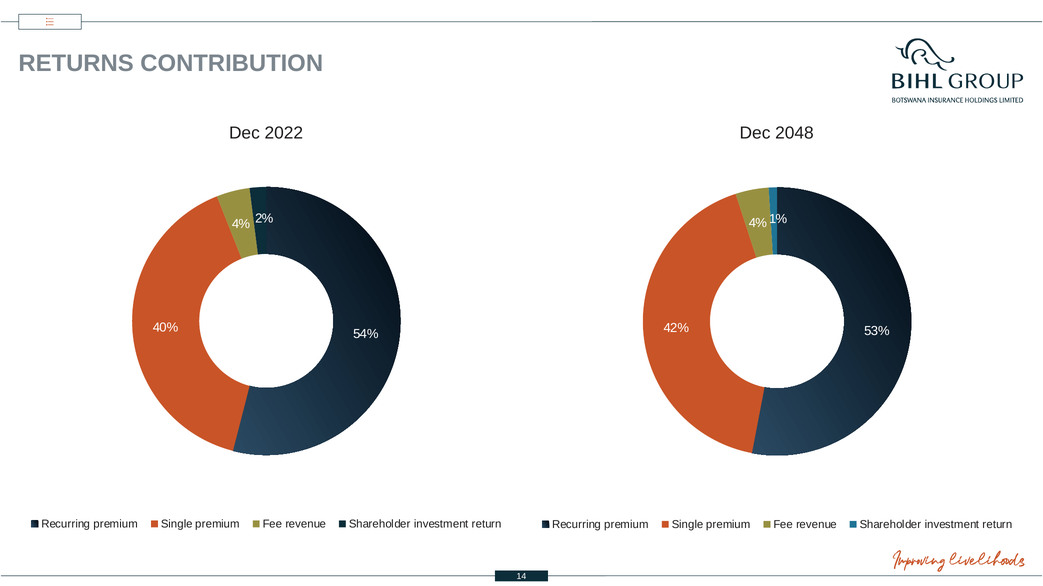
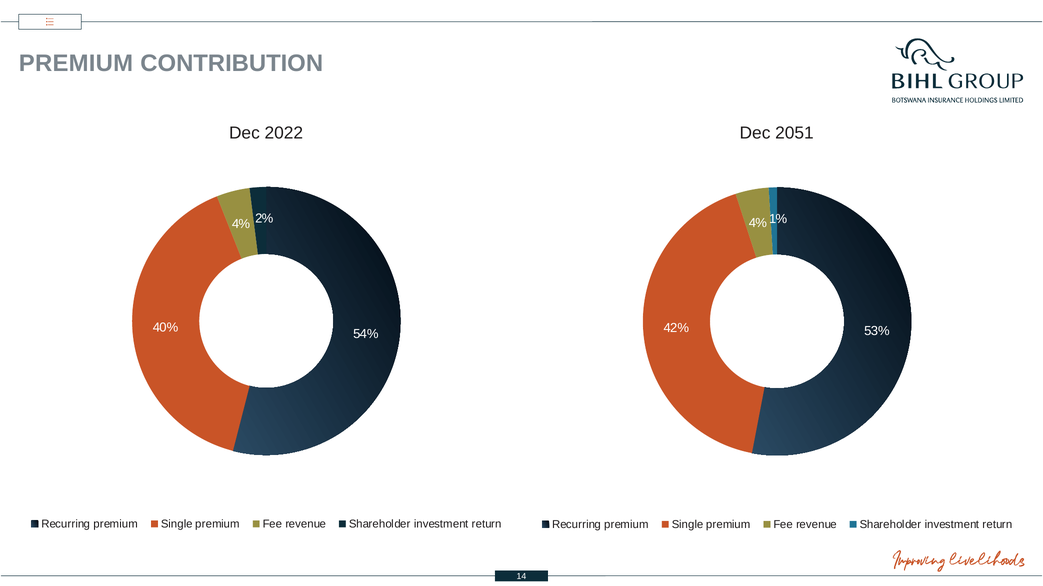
RETURNS at (76, 64): RETURNS -> PREMIUM
2048: 2048 -> 2051
